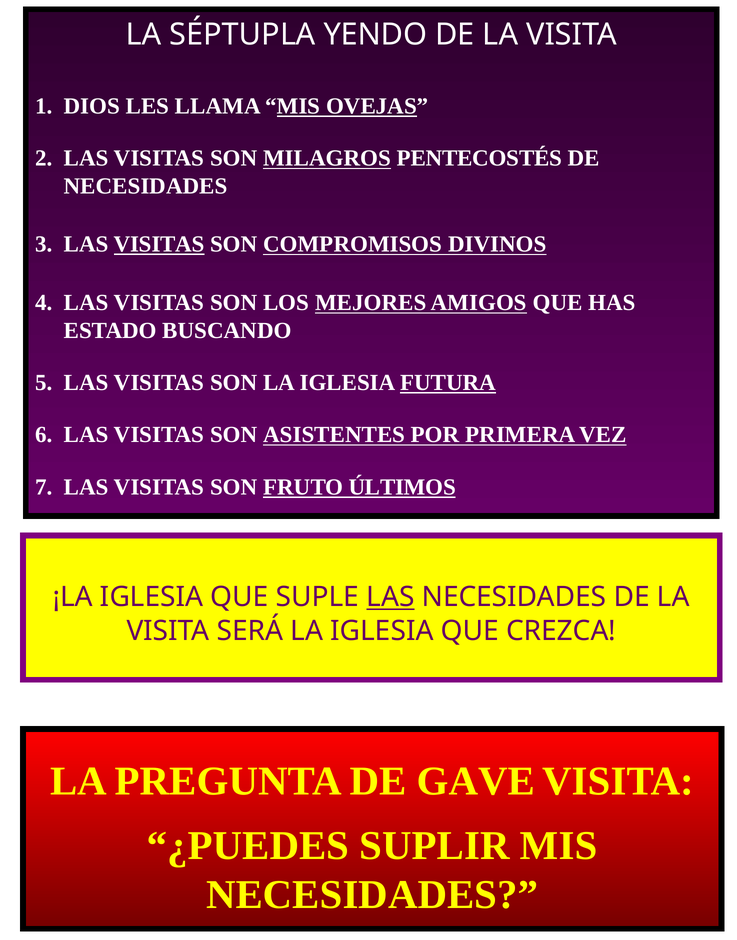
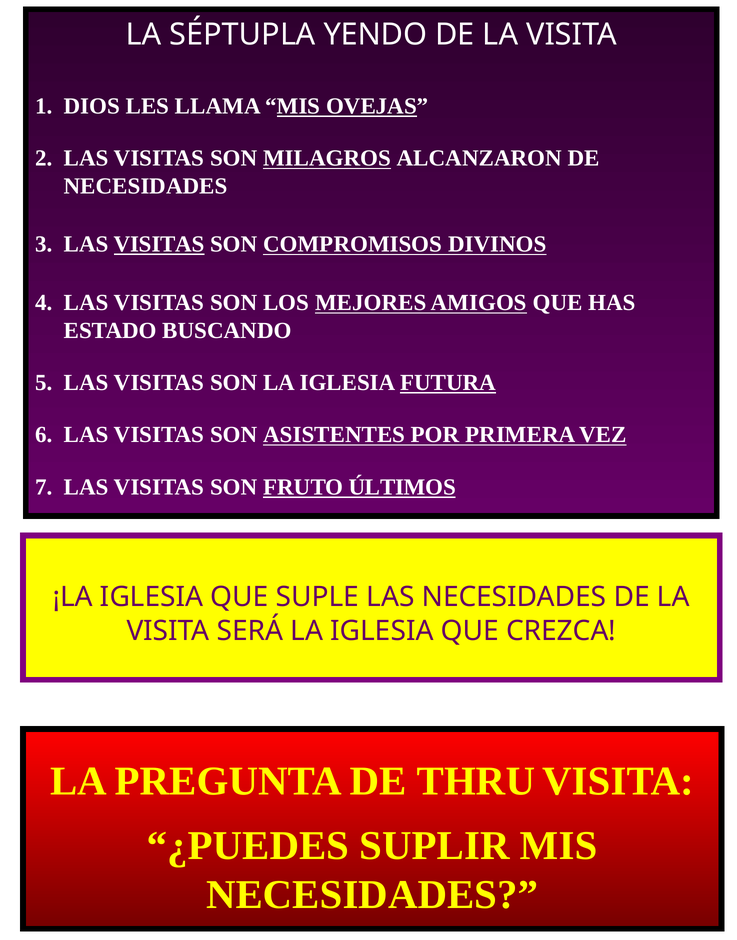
PENTECOSTÉS: PENTECOSTÉS -> ALCANZARON
LAS at (390, 597) underline: present -> none
GAVE: GAVE -> THRU
